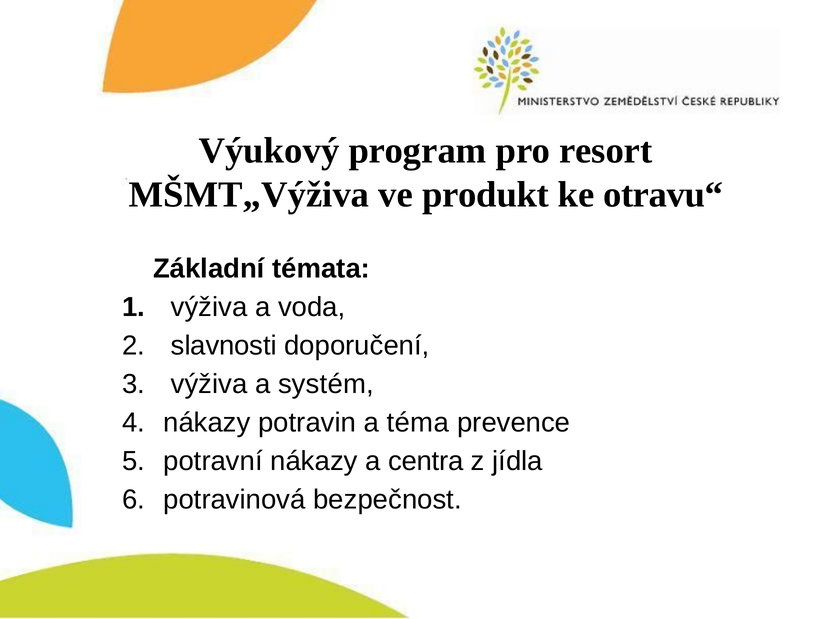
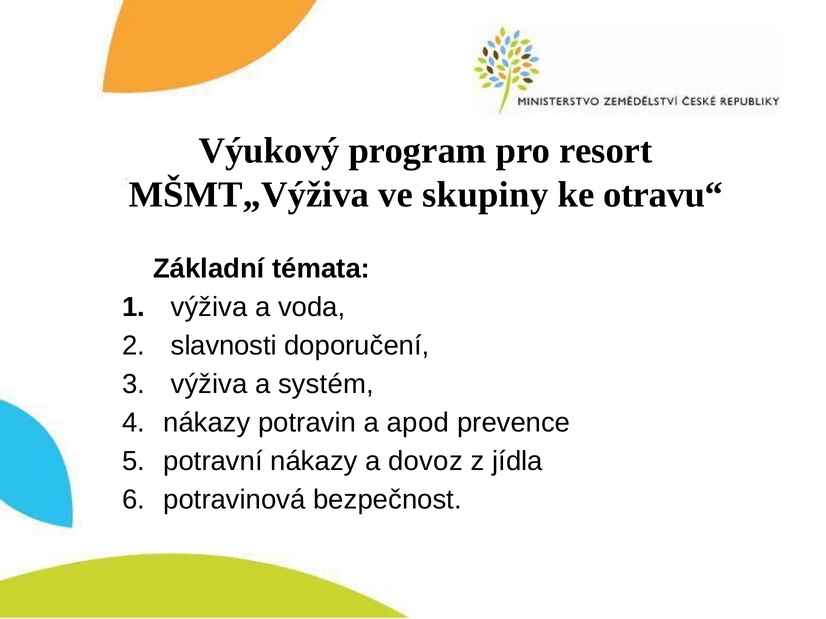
produkt: produkt -> skupiny
téma: téma -> apod
centra: centra -> dovoz
